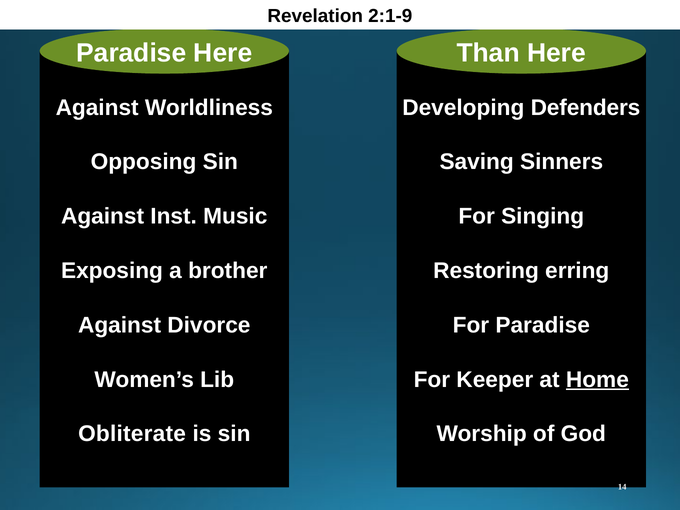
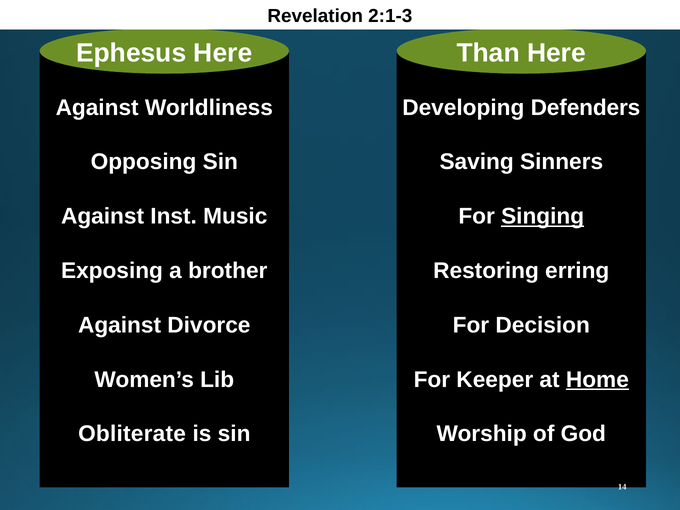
2:1-9: 2:1-9 -> 2:1-3
Paradise at (131, 53): Paradise -> Ephesus
Singing underline: none -> present
For Paradise: Paradise -> Decision
